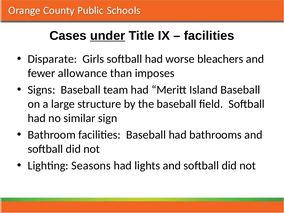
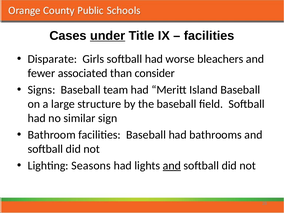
allowance: allowance -> associated
imposes: imposes -> consider
and at (172, 166) underline: none -> present
